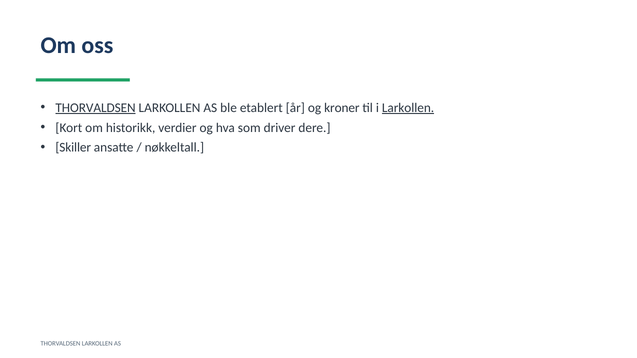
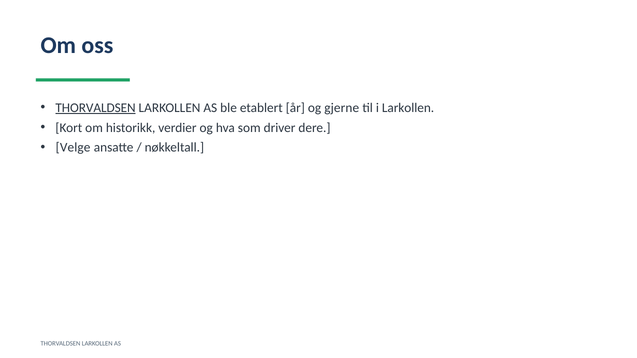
kroner: kroner -> gjerne
Larkollen at (408, 108) underline: present -> none
Skiller: Skiller -> Velge
